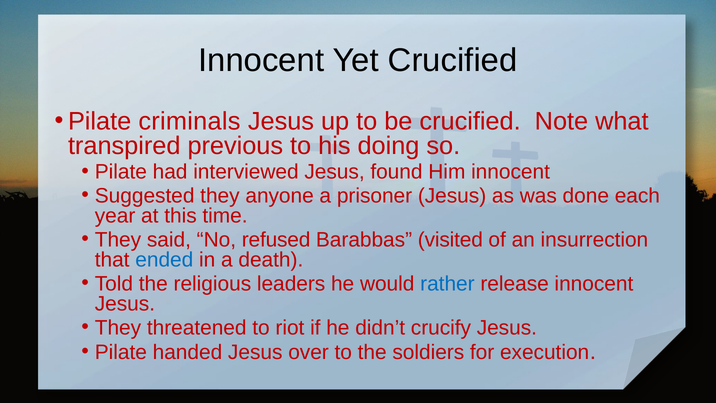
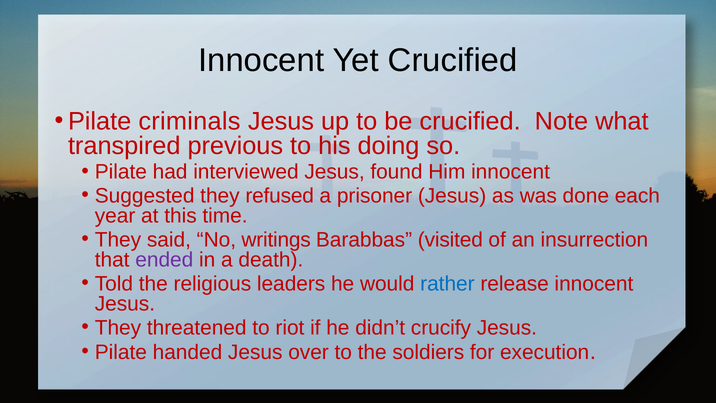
anyone: anyone -> refused
refused: refused -> writings
ended colour: blue -> purple
